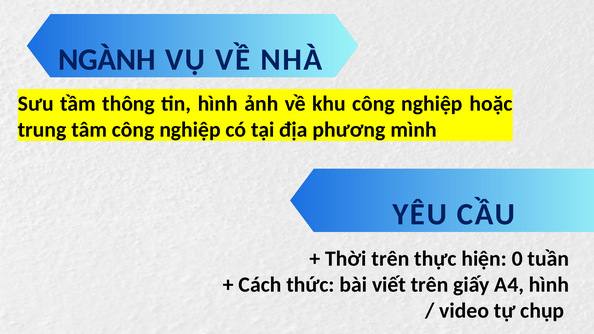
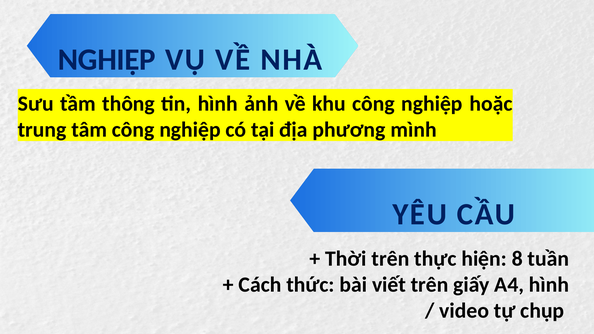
NGÀNH at (107, 60): NGÀNH -> NGHIỆP
0: 0 -> 8
